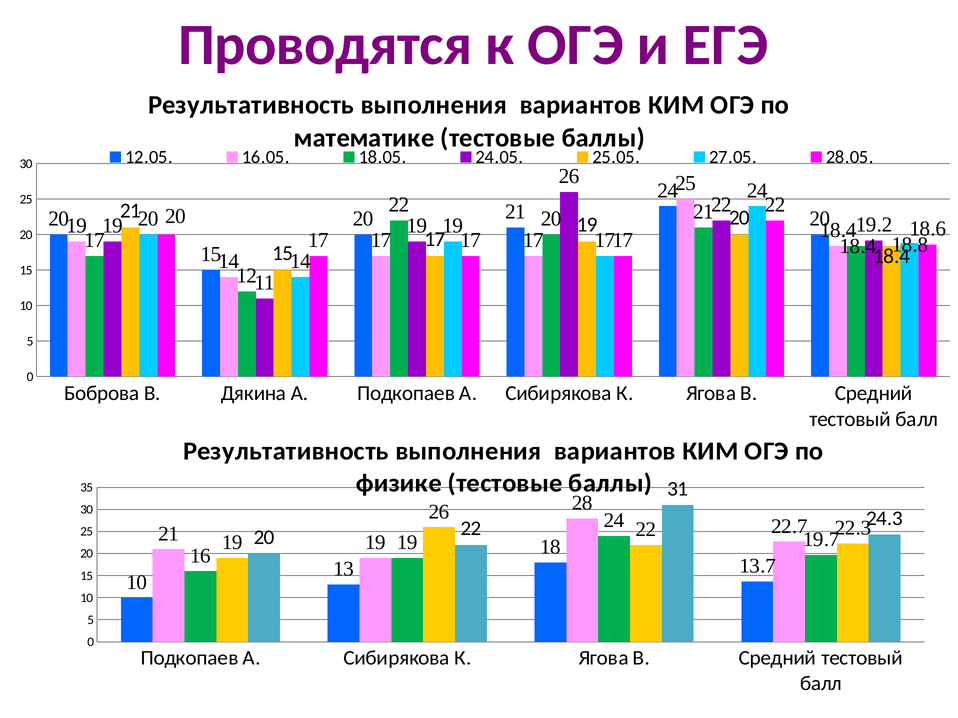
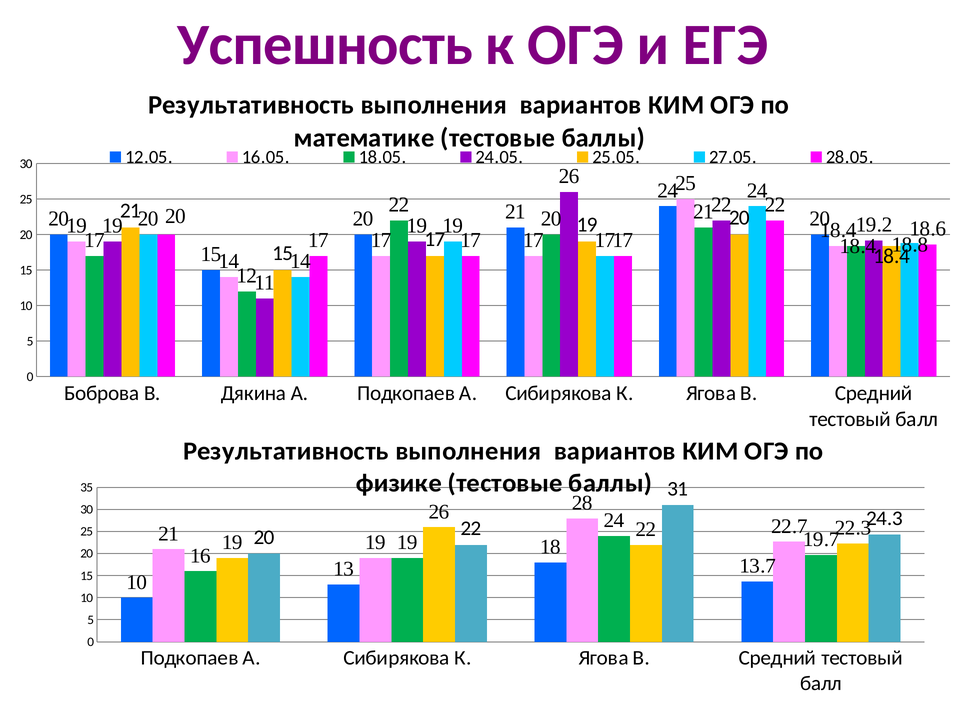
Проводятся: Проводятся -> Успешность
